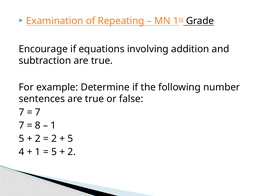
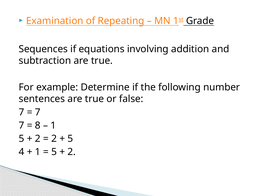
Encourage: Encourage -> Sequences
